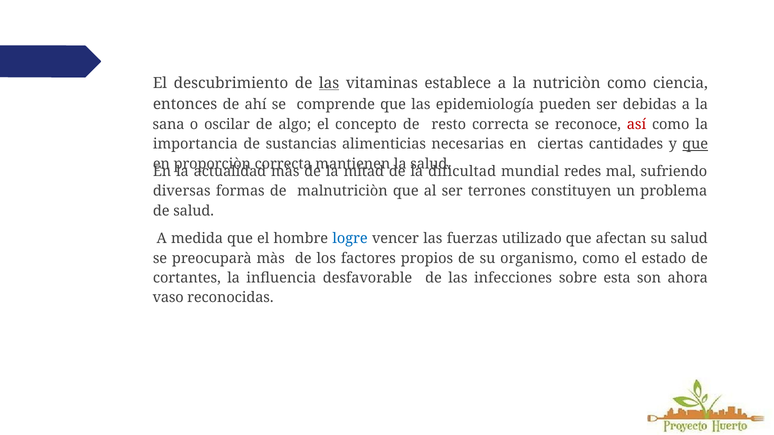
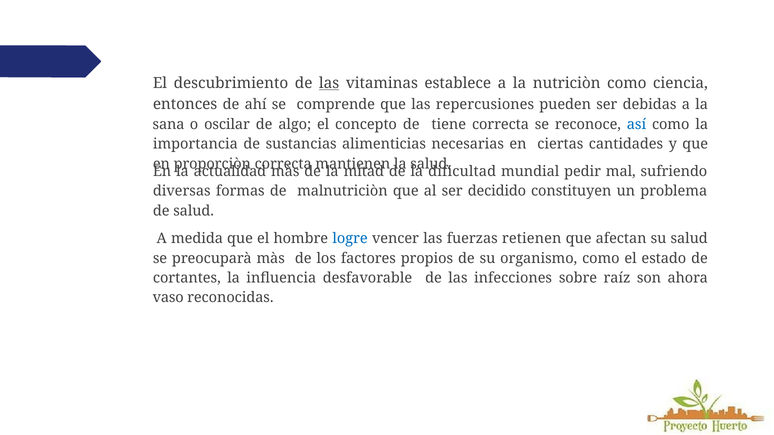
epidemiología: epidemiología -> repercusiones
resto: resto -> tiene
así colour: red -> blue
que at (695, 144) underline: present -> none
redes: redes -> pedir
terrones: terrones -> decidido
utilizado: utilizado -> retienen
esta: esta -> raíz
